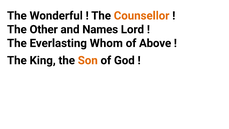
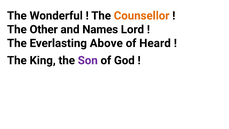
Whom: Whom -> Above
Above: Above -> Heard
Son colour: orange -> purple
